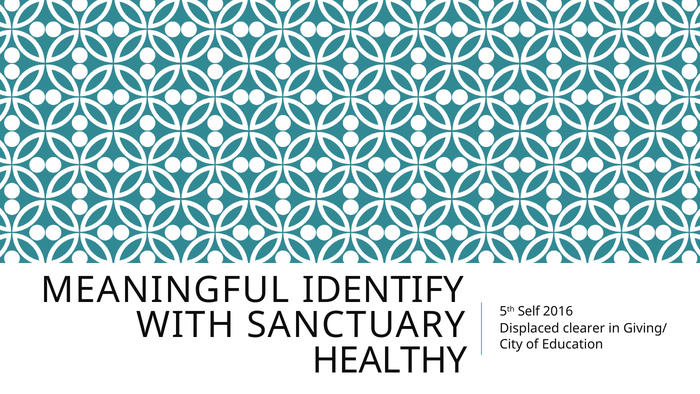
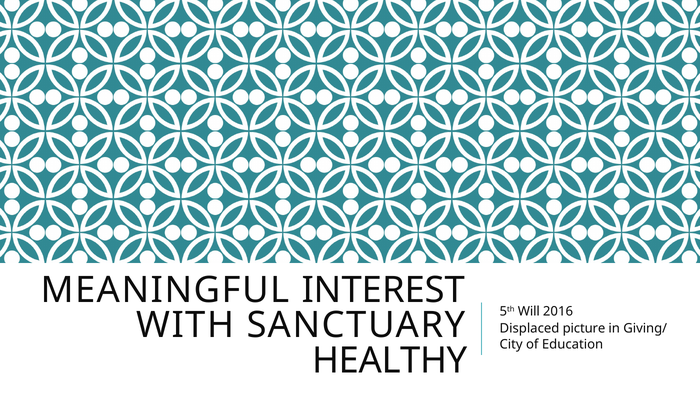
IDENTIFY: IDENTIFY -> INTEREST
Self: Self -> Will
clearer: clearer -> picture
